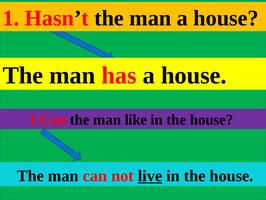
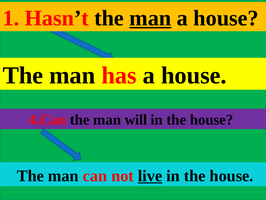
man at (150, 18) underline: none -> present
1.Can: 1.Can -> 4.Can
like: like -> will
